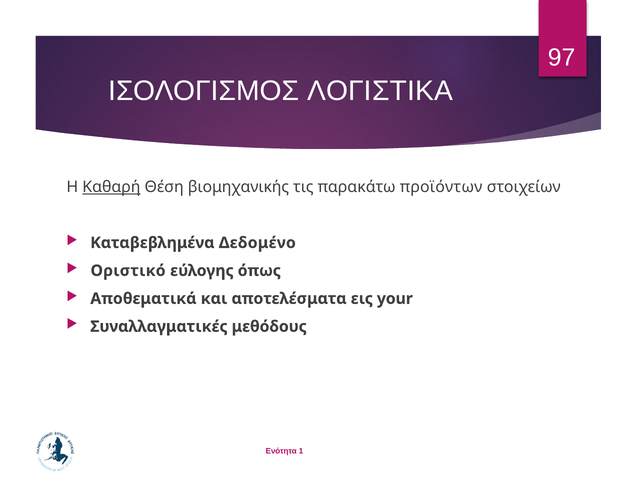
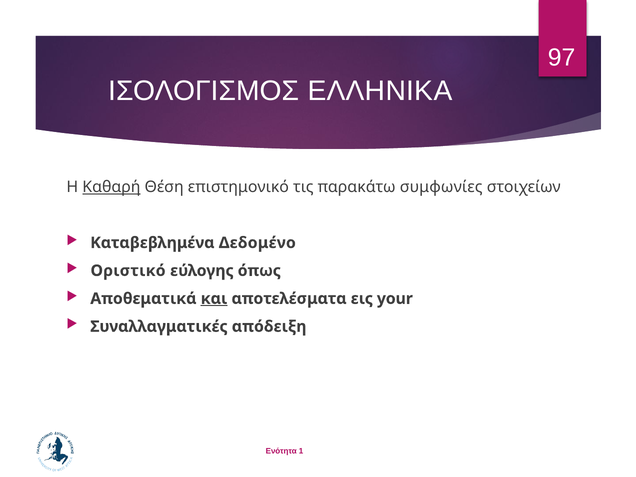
ΛΟΓΙΣΤΙΚΑ: ΛΟΓΙΣΤΙΚΑ -> ΕΛΛΗΝΙΚΑ
βιομηχανικής: βιομηχανικής -> επιστημονικό
προϊόντων: προϊόντων -> συμφωνίες
και underline: none -> present
μεθόδους: μεθόδους -> απόδειξη
